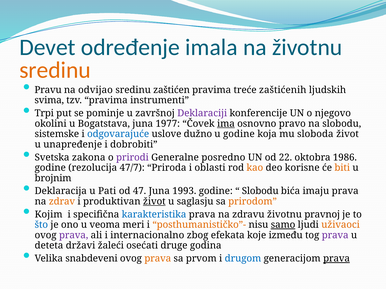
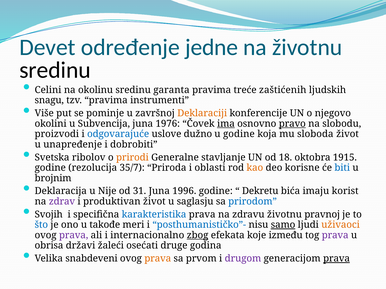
imala: imala -> jedne
sredinu at (55, 70) colour: orange -> black
Pravu: Pravu -> Celini
odvijao: odvijao -> okolinu
zaštićen: zaštićen -> garanta
svima: svima -> snagu
Trpi: Trpi -> Više
Deklaraciji colour: purple -> orange
Bogatstava: Bogatstava -> Subvencija
1977: 1977 -> 1976
pravo underline: none -> present
sistemske: sistemske -> proizvodi
zakona: zakona -> ribolov
prirodi colour: purple -> orange
posredno: posredno -> stavljanje
22: 22 -> 18
1986: 1986 -> 1915
47/7: 47/7 -> 35/7
biti colour: orange -> blue
Pati: Pati -> Nije
47: 47 -> 31
1993: 1993 -> 1996
Slobodu at (260, 191): Slobodu -> Dekretu
imaju prava: prava -> korist
zdrav colour: orange -> purple
život at (154, 202) underline: present -> none
prirodom colour: orange -> blue
Kojim: Kojim -> Svojih
veoma: veoma -> takođe
posthumanističko”- colour: orange -> blue
zbog underline: none -> present
deteta: deteta -> obrisa
drugom colour: blue -> purple
